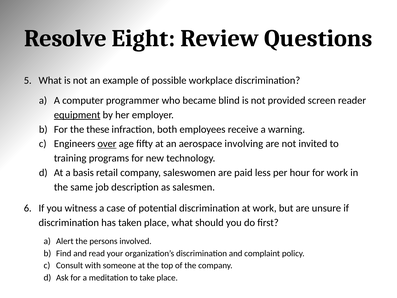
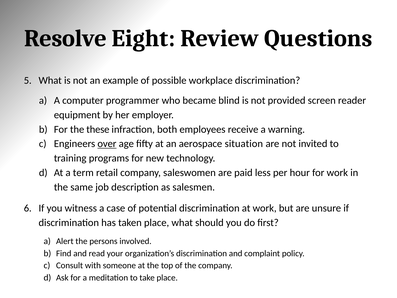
equipment underline: present -> none
involving: involving -> situation
basis: basis -> term
